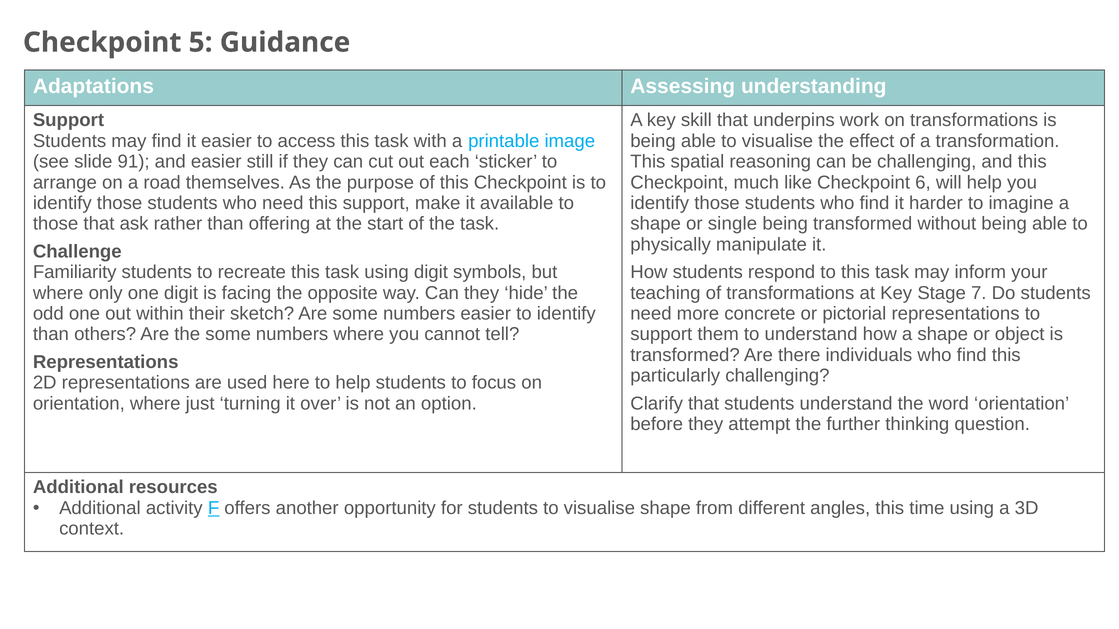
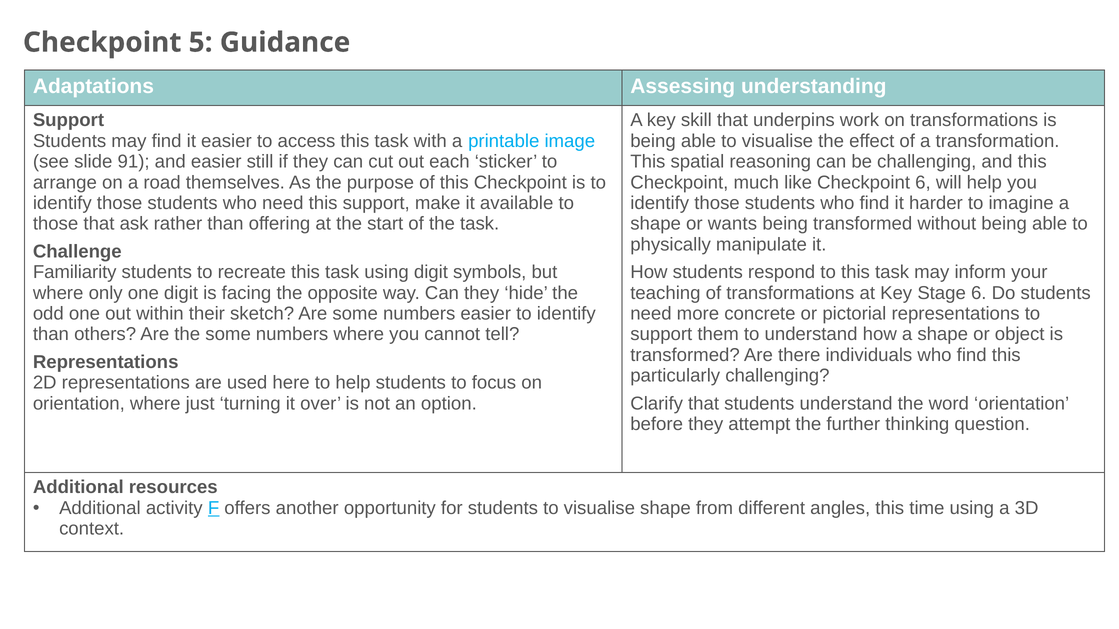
single: single -> wants
Stage 7: 7 -> 6
